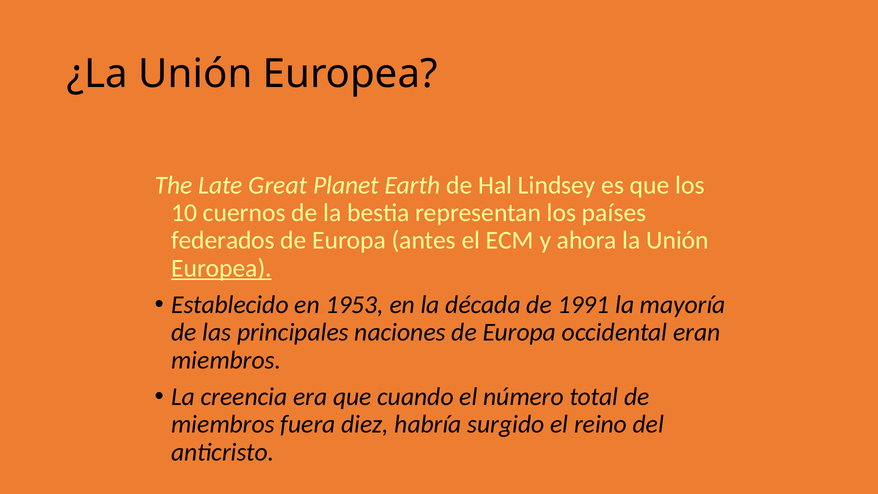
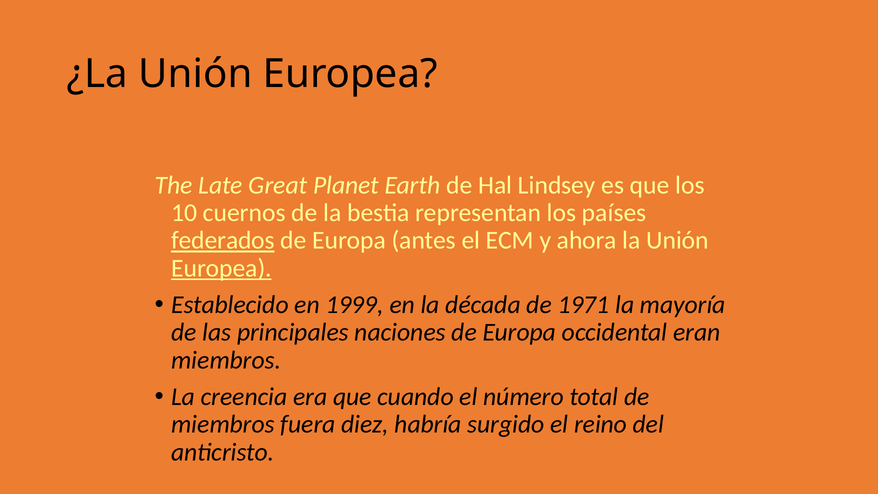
federados underline: none -> present
1953: 1953 -> 1999
1991: 1991 -> 1971
